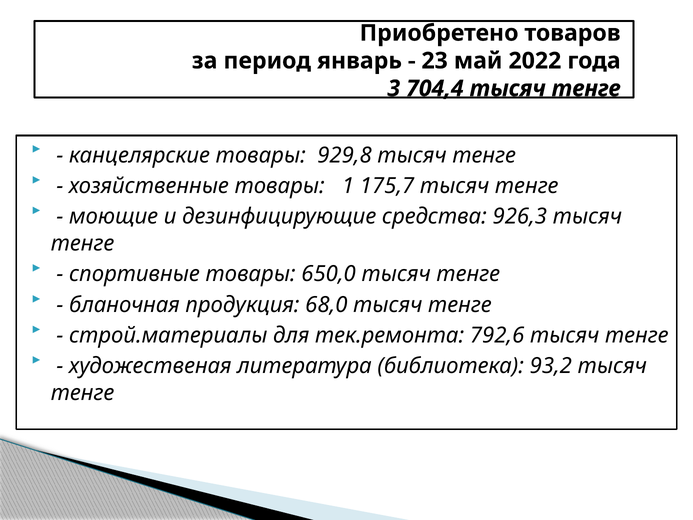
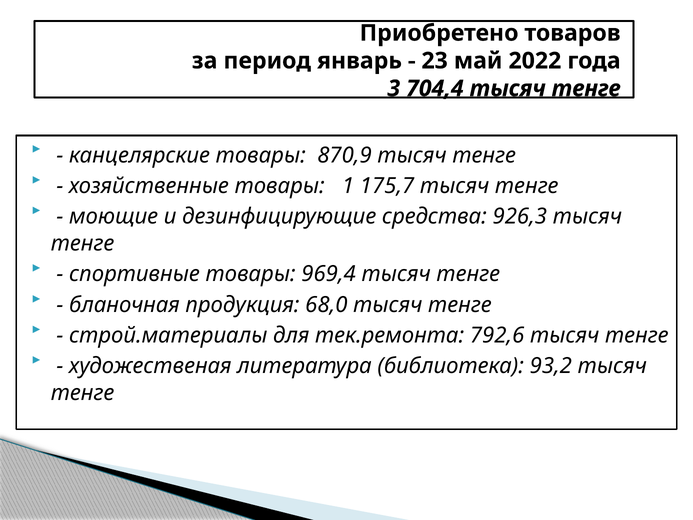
929,8: 929,8 -> 870,9
650,0: 650,0 -> 969,4
